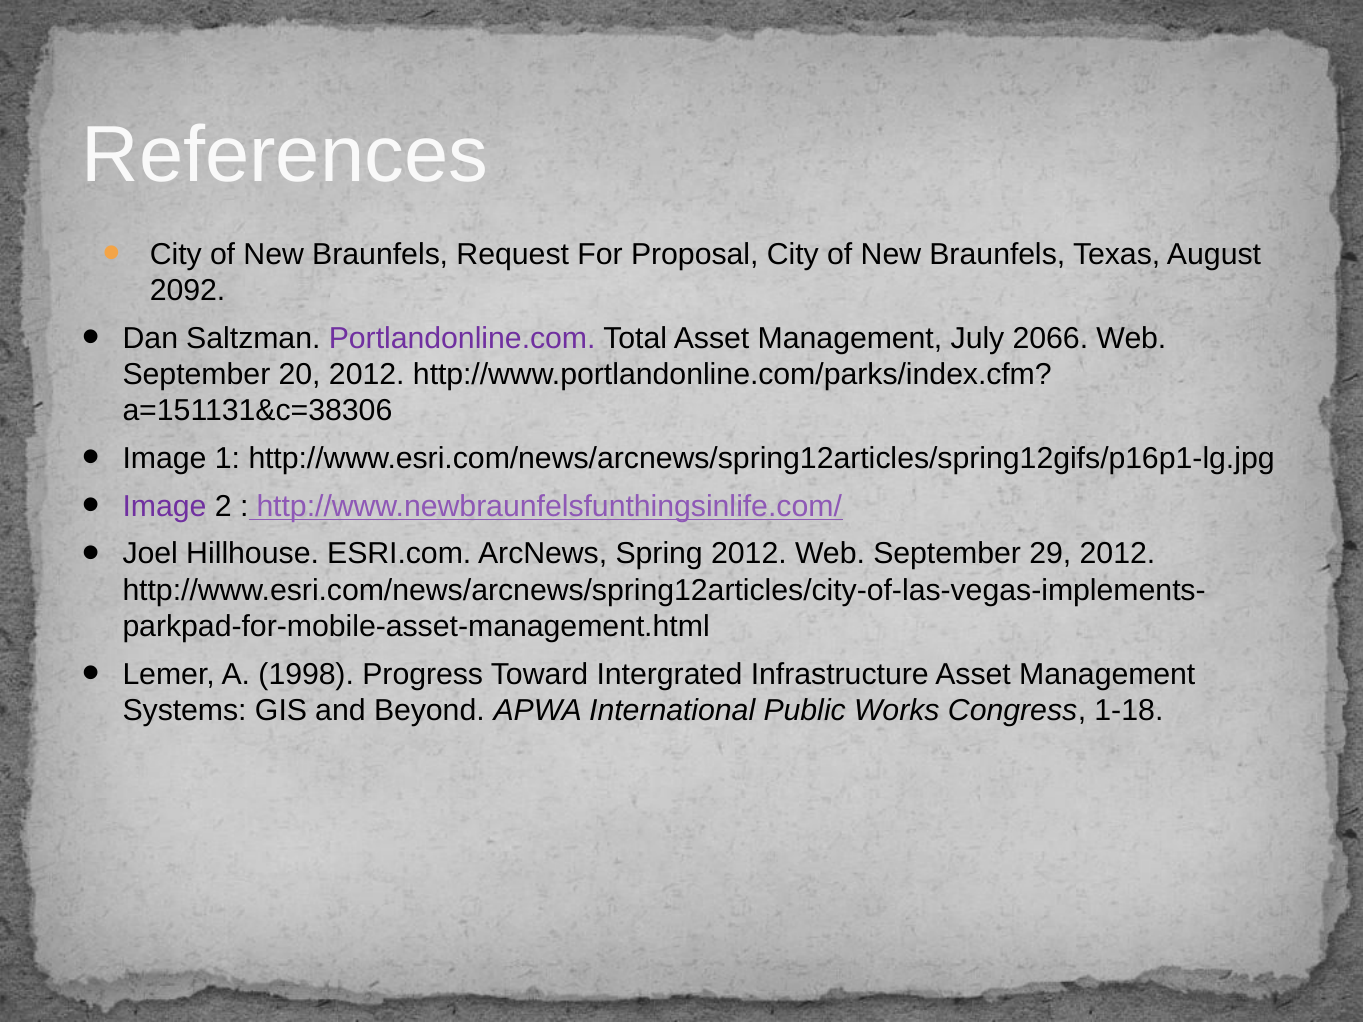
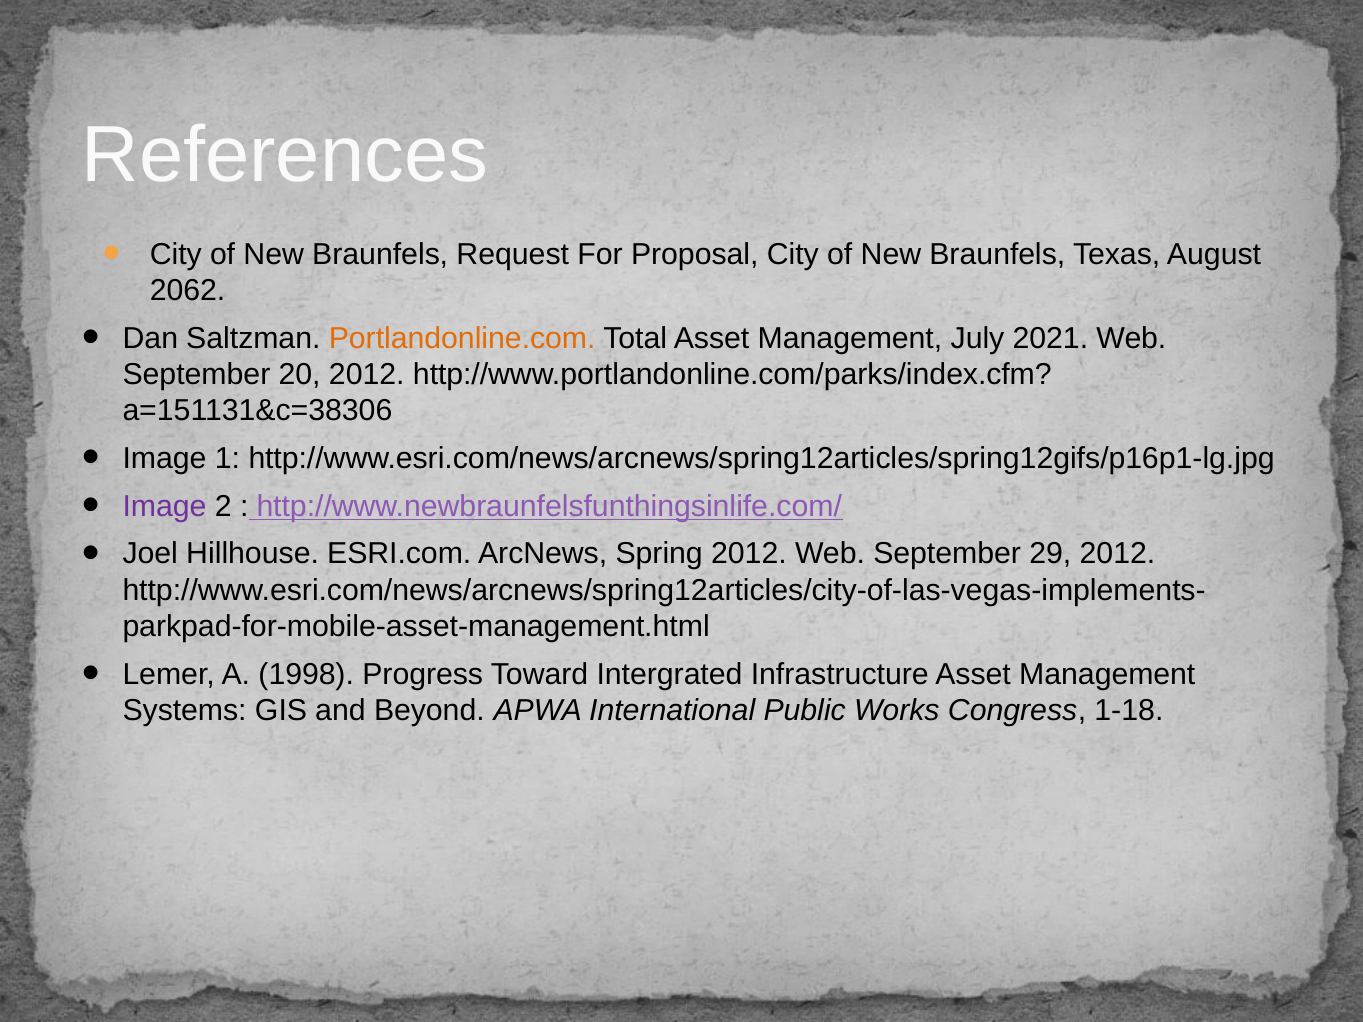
2092: 2092 -> 2062
Portlandonline.com colour: purple -> orange
2066: 2066 -> 2021
